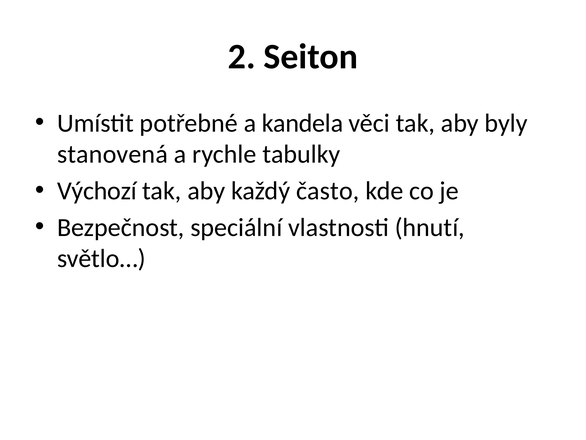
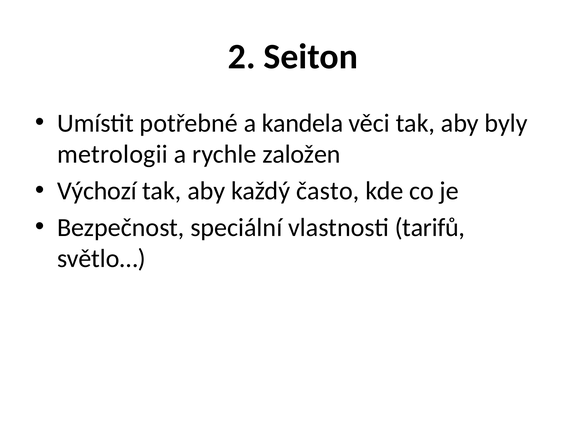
stanovená: stanovená -> metrologii
tabulky: tabulky -> založen
hnutí: hnutí -> tarifů
